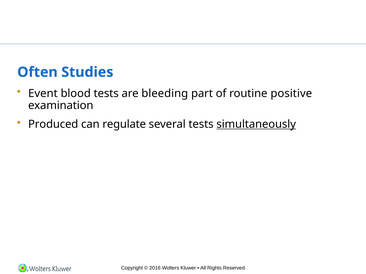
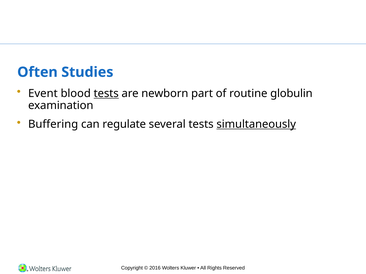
tests at (106, 94) underline: none -> present
bleeding: bleeding -> newborn
positive: positive -> globulin
Produced: Produced -> Buffering
